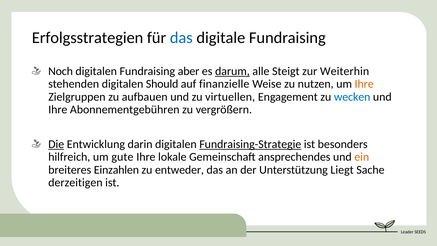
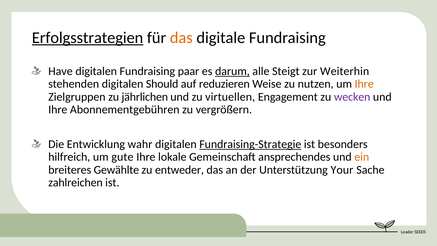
Erfolgsstrategien underline: none -> present
das at (181, 38) colour: blue -> orange
Noch: Noch -> Have
aber: aber -> paar
finanzielle: finanzielle -> reduzieren
aufbauen: aufbauen -> jährlichen
wecken colour: blue -> purple
Die underline: present -> none
darin: darin -> wahr
Einzahlen: Einzahlen -> Gewählte
Liegt: Liegt -> Your
derzeitigen: derzeitigen -> zahlreichen
